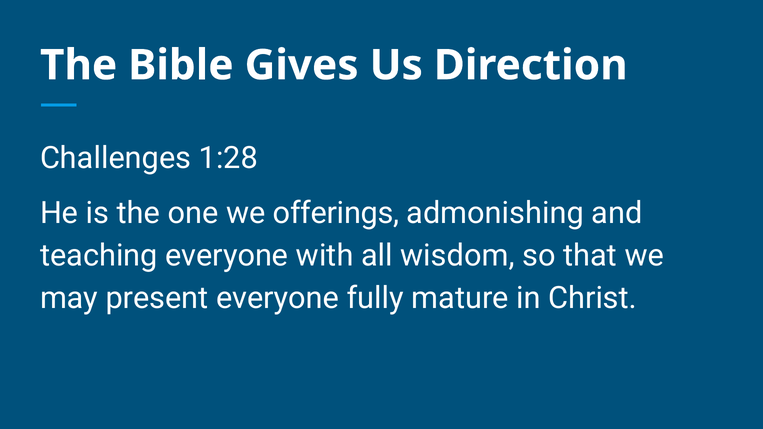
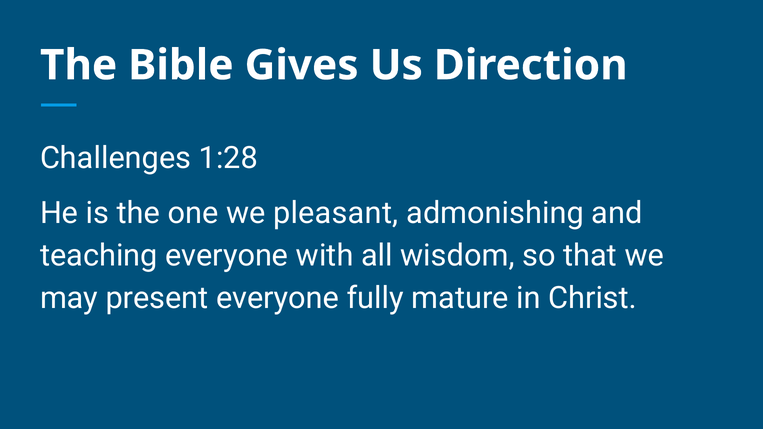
offerings: offerings -> pleasant
